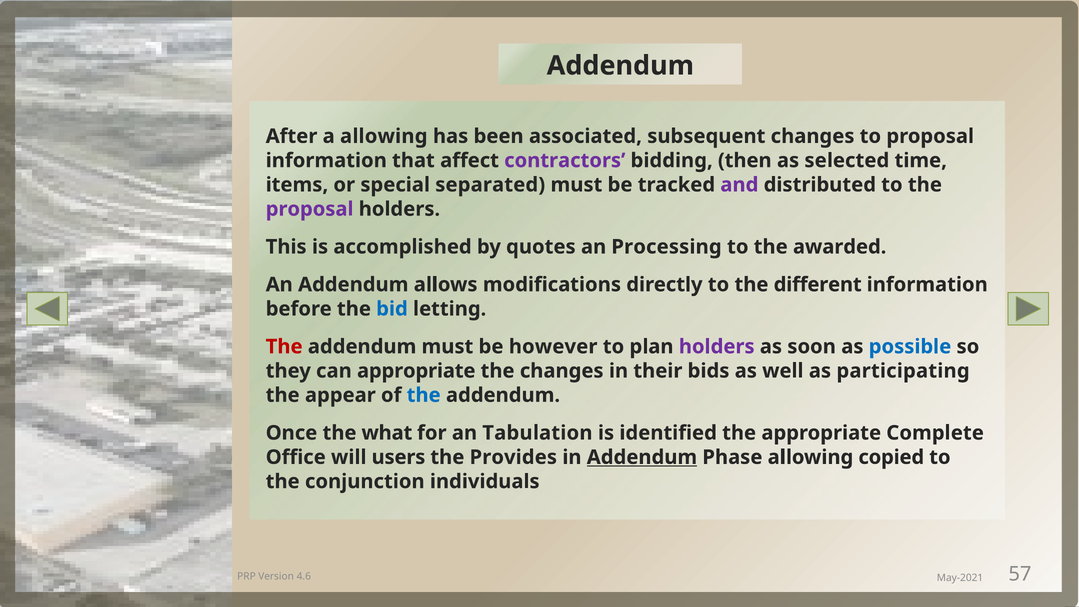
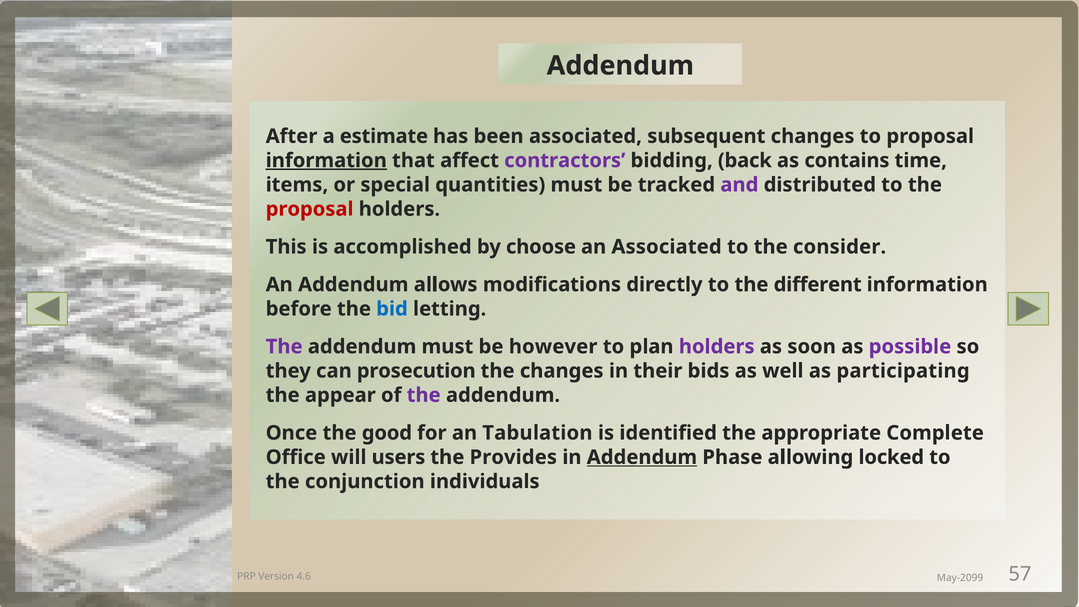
a allowing: allowing -> estimate
information at (326, 160) underline: none -> present
then: then -> back
selected: selected -> contains
separated: separated -> quantities
proposal at (310, 209) colour: purple -> red
quotes: quotes -> choose
an Processing: Processing -> Associated
awarded: awarded -> consider
The at (284, 347) colour: red -> purple
possible colour: blue -> purple
can appropriate: appropriate -> prosecution
the at (424, 395) colour: blue -> purple
what: what -> good
copied: copied -> locked
May-2021: May-2021 -> May-2099
